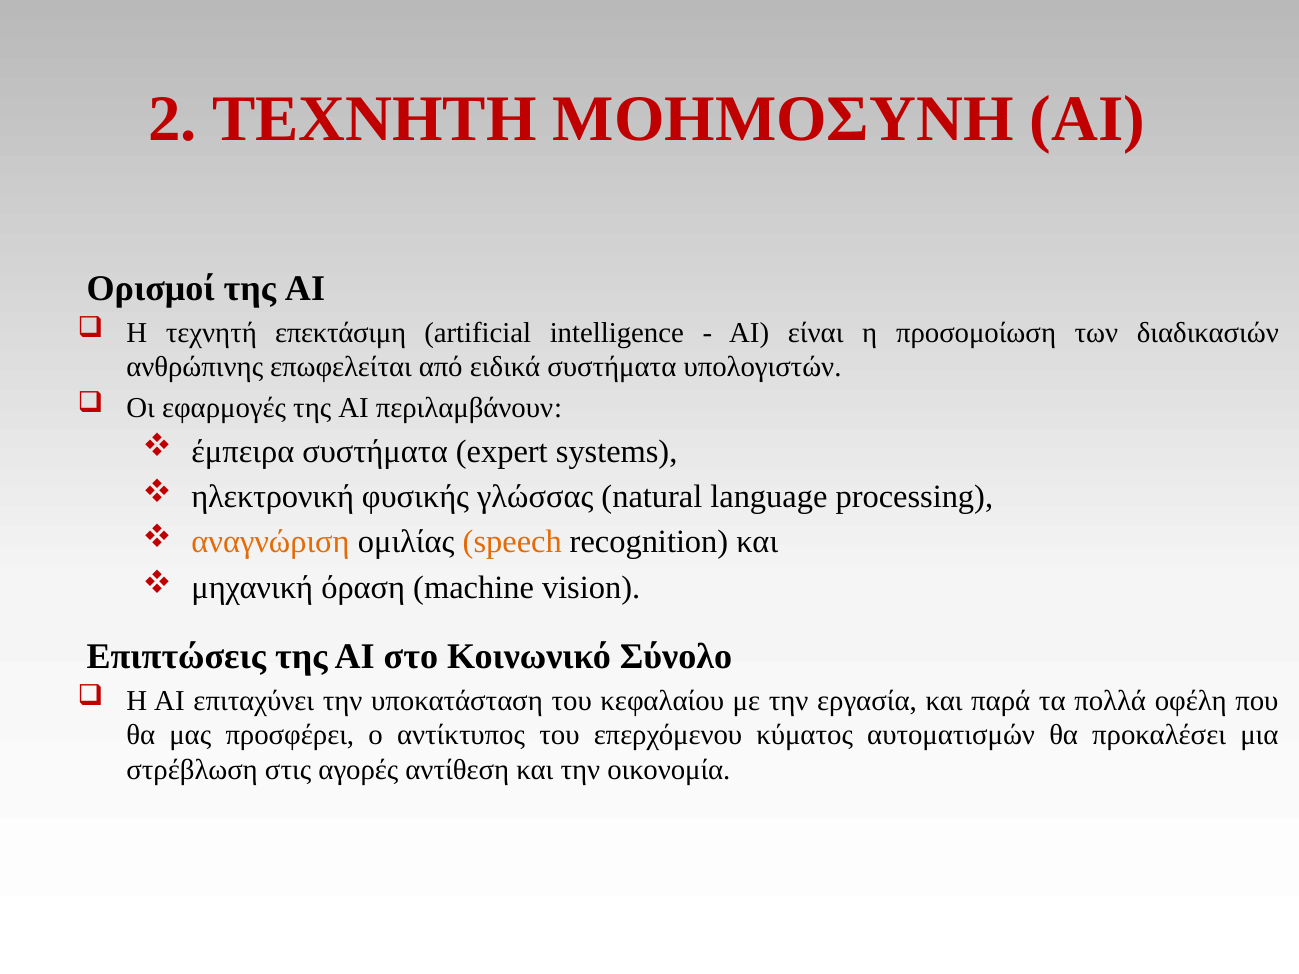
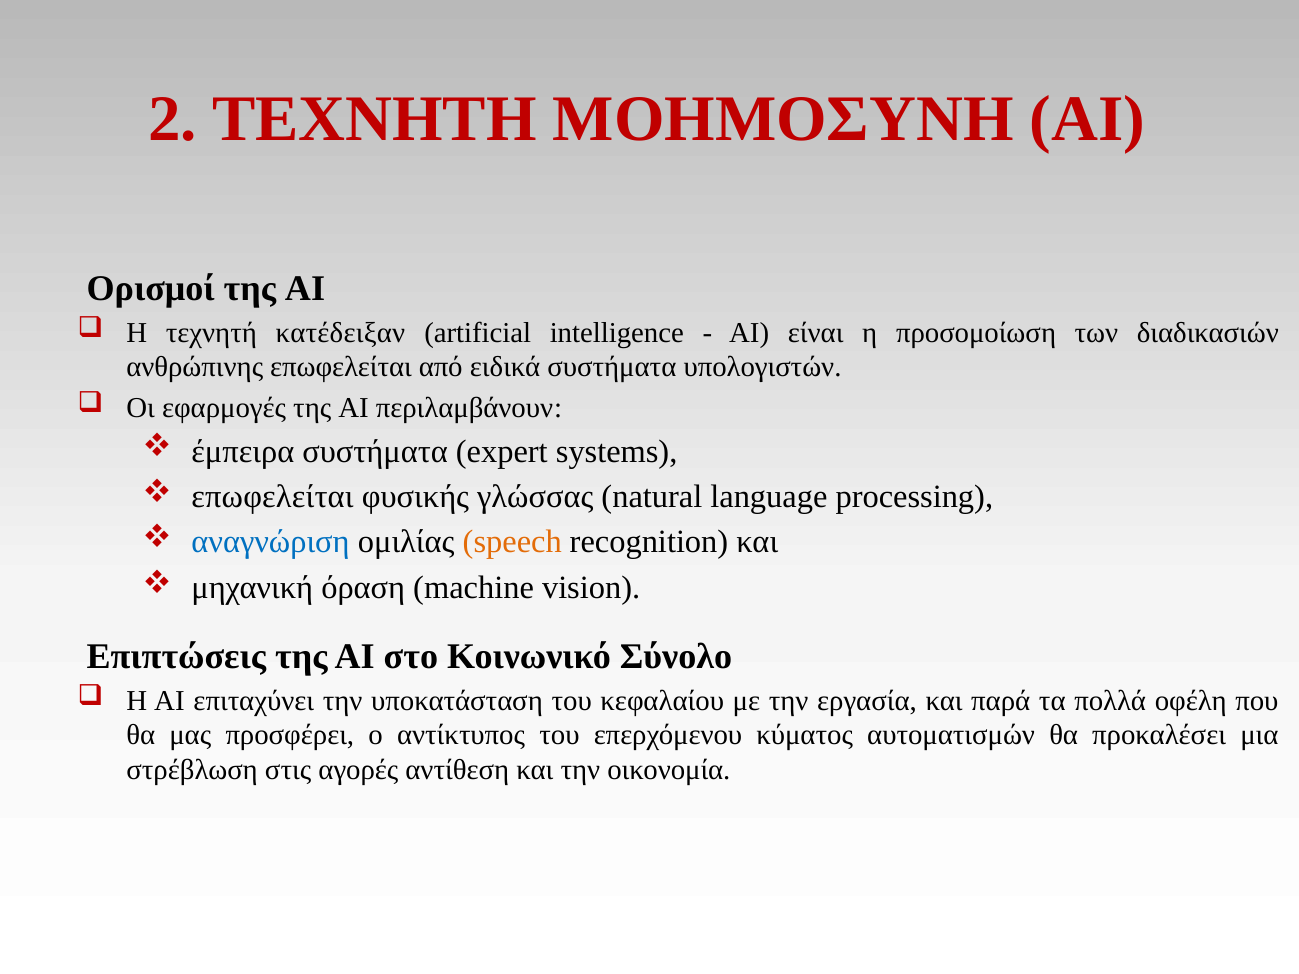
επεκτάσιμη: επεκτάσιμη -> κατέδειξαν
ηλεκτρονική at (273, 497): ηλεκτρονική -> επωφελείται
αναγνώριση colour: orange -> blue
